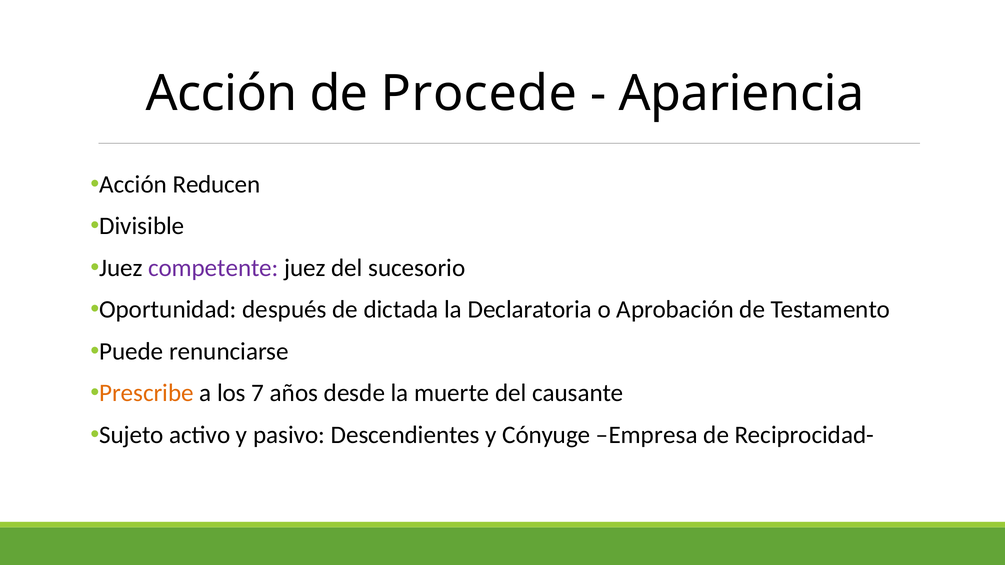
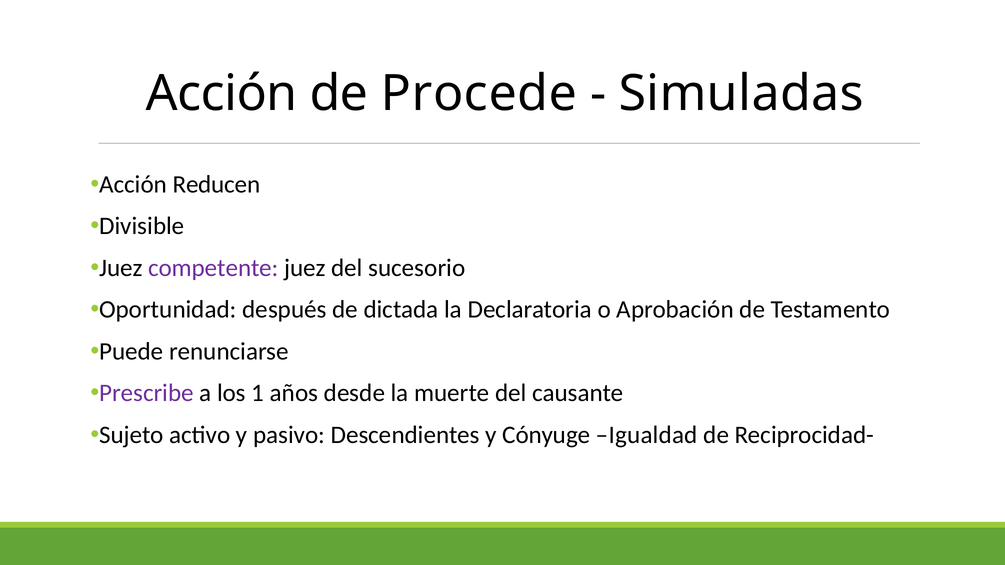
Apariencia: Apariencia -> Simuladas
Prescribe colour: orange -> purple
7: 7 -> 1
Empresa: Empresa -> Igualdad
